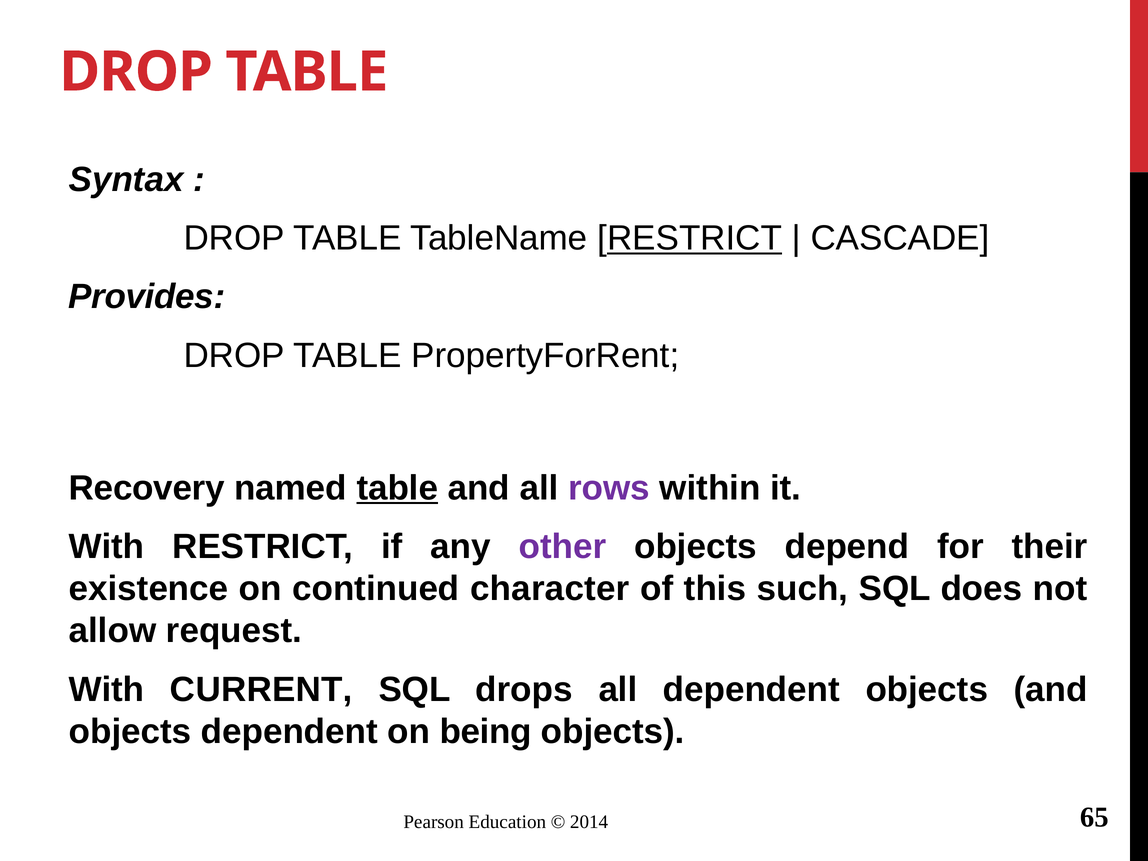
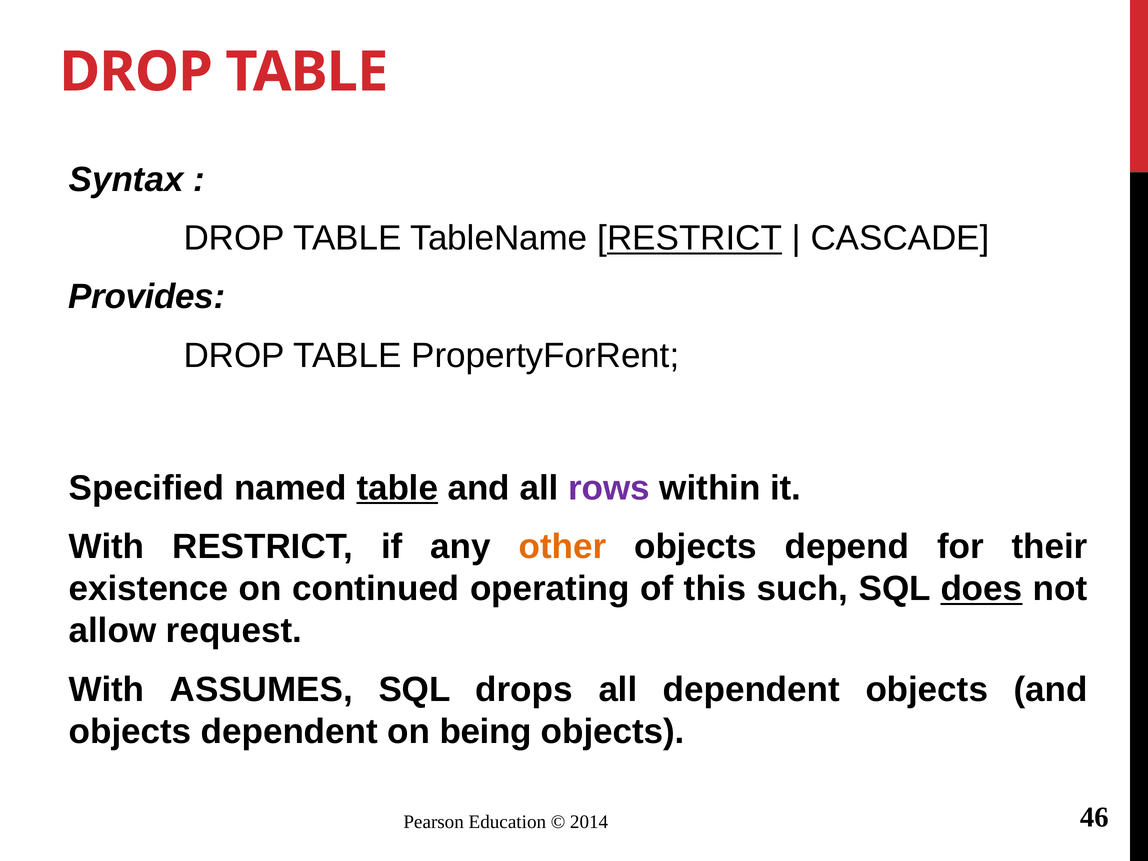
Recovery: Recovery -> Specified
other colour: purple -> orange
character: character -> operating
does underline: none -> present
CURRENT: CURRENT -> ASSUMES
65: 65 -> 46
